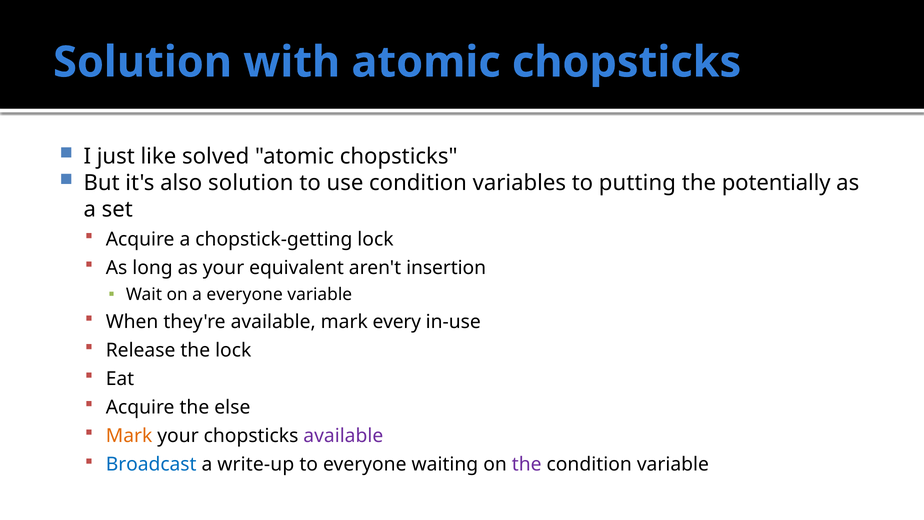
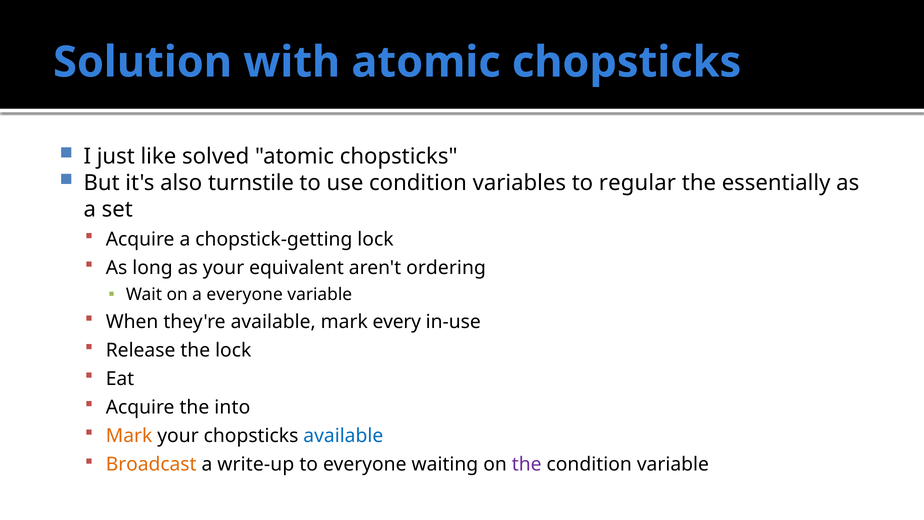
also solution: solution -> turnstile
putting: putting -> regular
potentially: potentially -> essentially
insertion: insertion -> ordering
else: else -> into
available at (343, 436) colour: purple -> blue
Broadcast colour: blue -> orange
